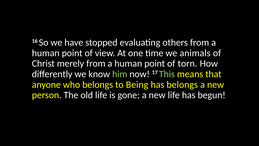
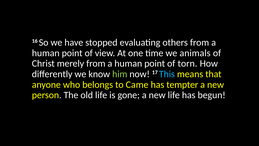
This colour: light green -> light blue
Being: Being -> Came
has belongs: belongs -> tempter
